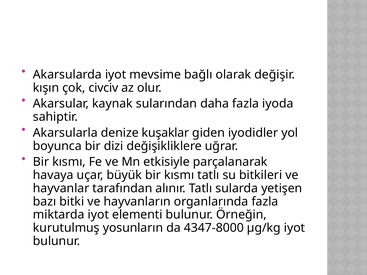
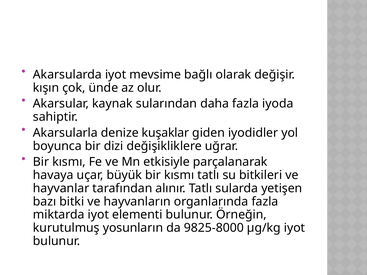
civciv: civciv -> ünde
4347-8000: 4347-8000 -> 9825-8000
